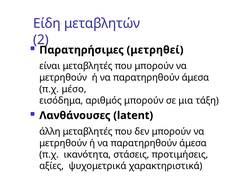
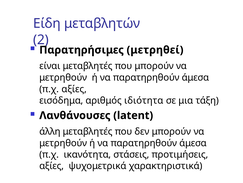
π.χ μέσο: μέσο -> αξίες
αριθμός μπορούν: μπορούν -> ιδιότητα
